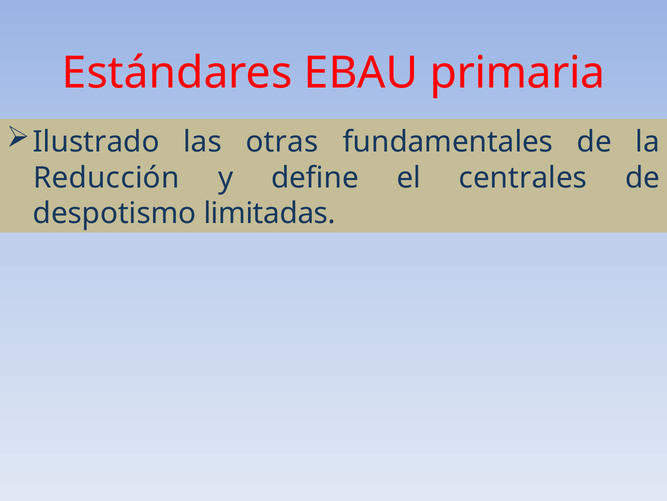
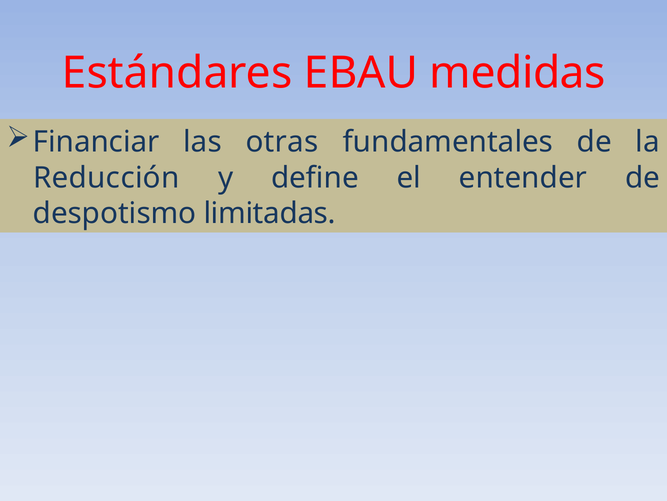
primaria: primaria -> medidas
Ilustrado: Ilustrado -> Financiar
centrales: centrales -> entender
